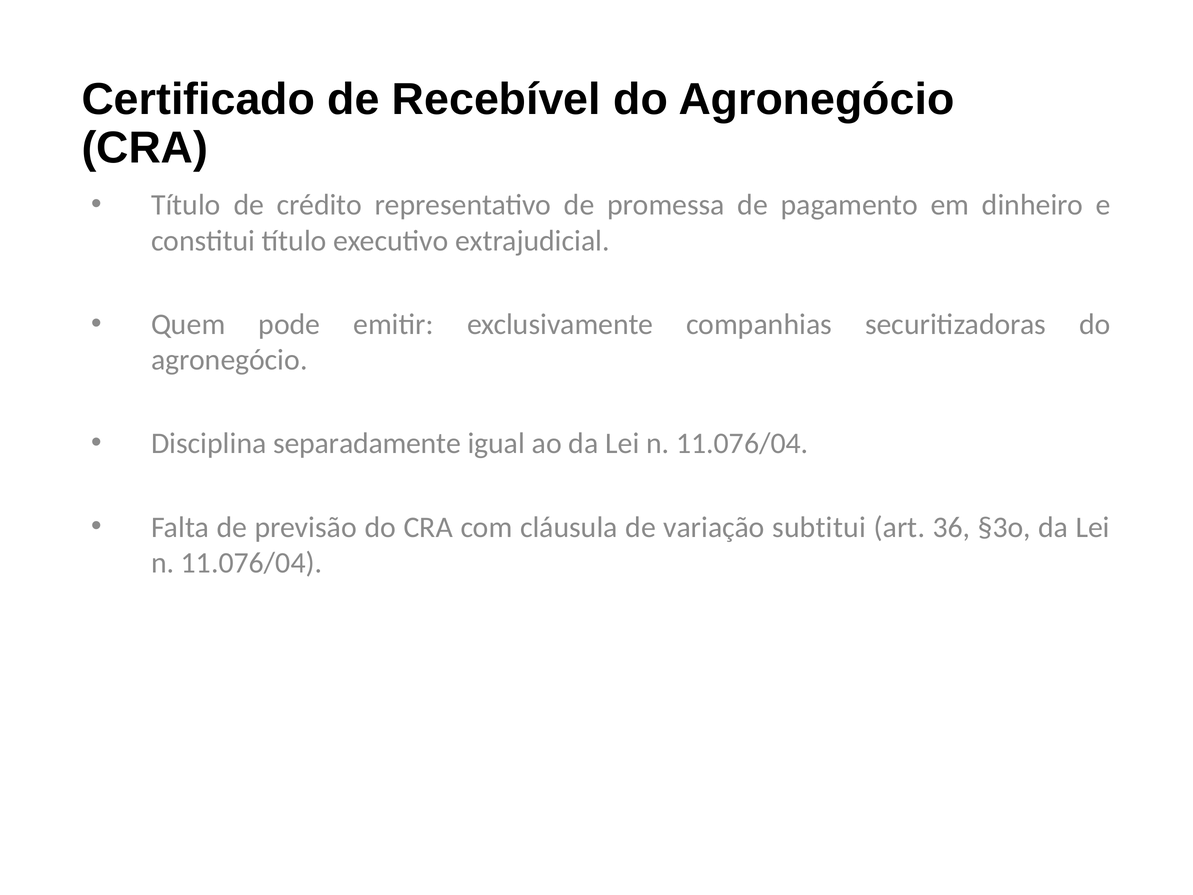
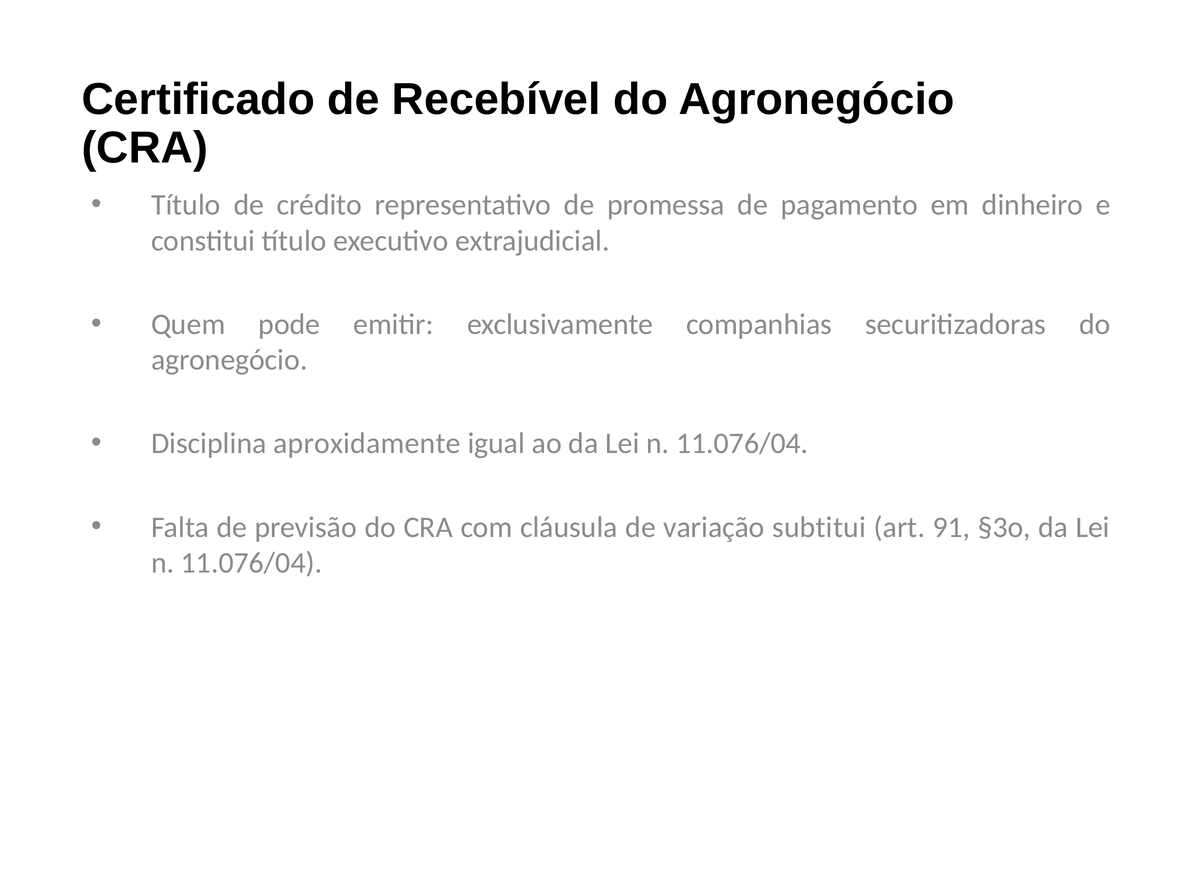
separadamente: separadamente -> aproxidamente
36: 36 -> 91
